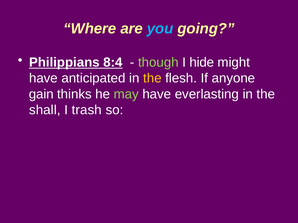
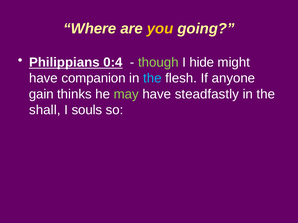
you colour: light blue -> yellow
8:4: 8:4 -> 0:4
anticipated: anticipated -> companion
the at (152, 78) colour: yellow -> light blue
everlasting: everlasting -> steadfastly
trash: trash -> souls
